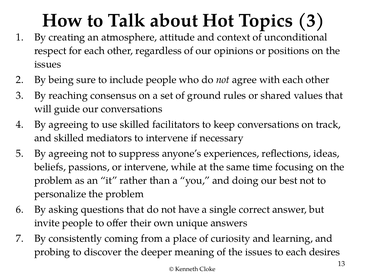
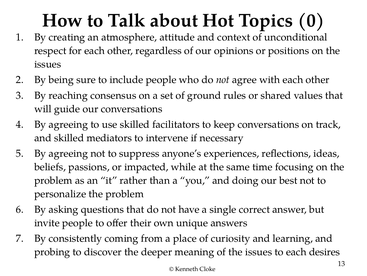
Topics 3: 3 -> 0
or intervene: intervene -> impacted
